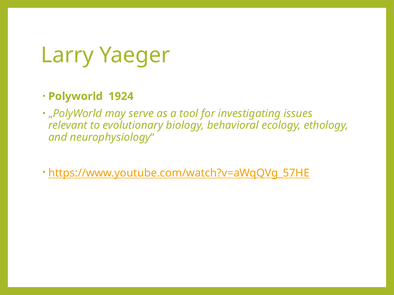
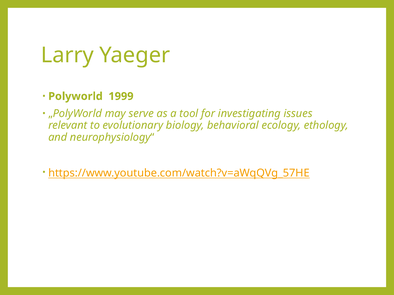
1924: 1924 -> 1999
